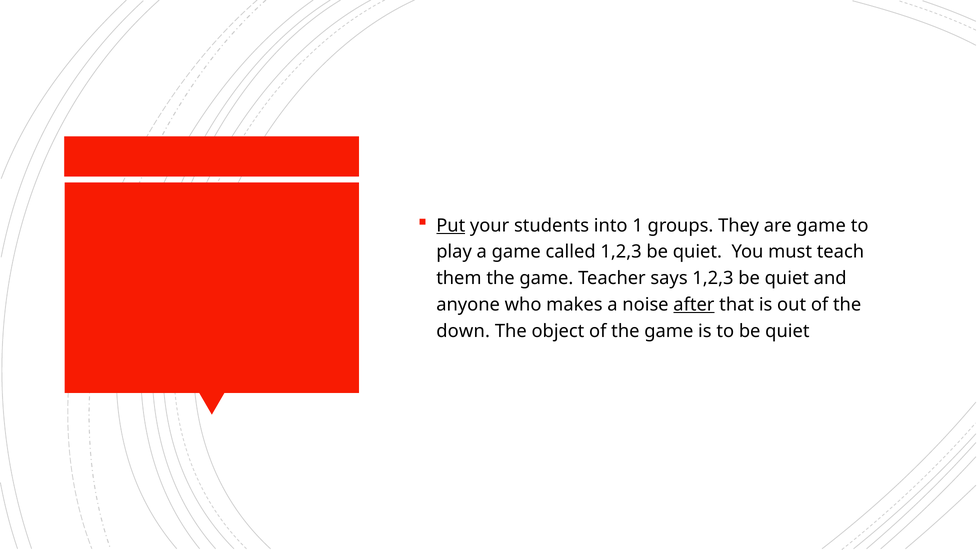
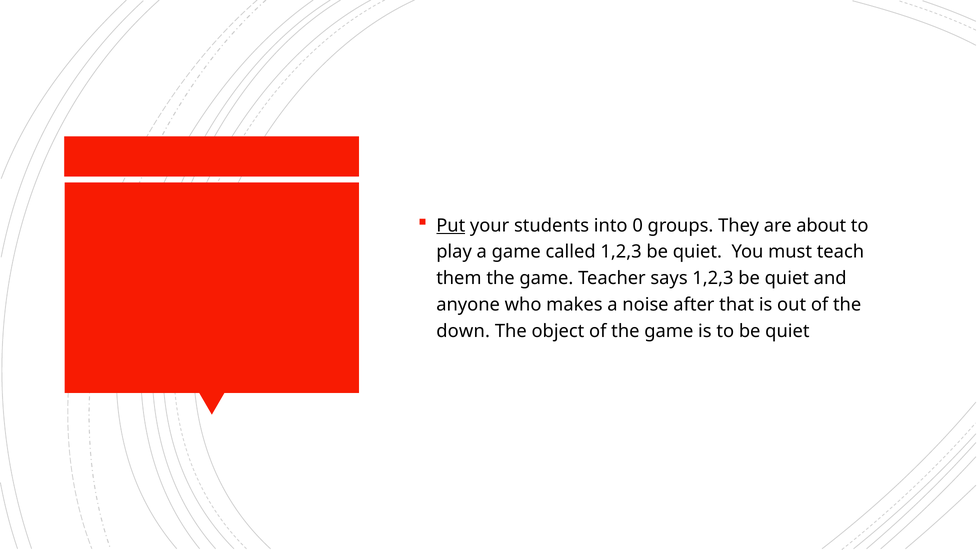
1: 1 -> 0
are game: game -> about
after underline: present -> none
